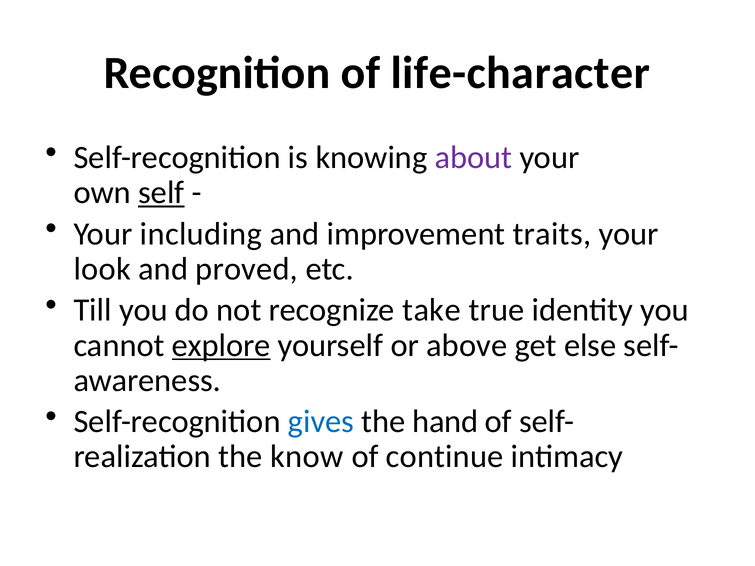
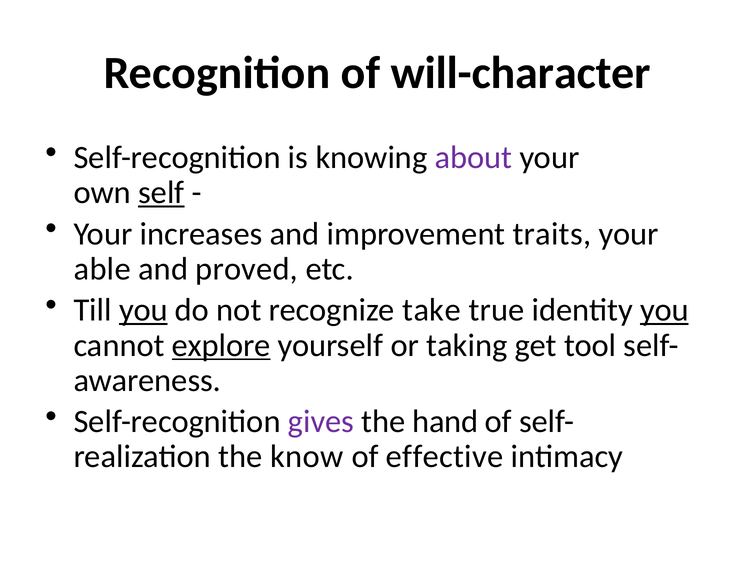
life-character: life-character -> will-character
including: including -> increases
look: look -> able
you at (143, 310) underline: none -> present
you at (664, 310) underline: none -> present
above: above -> taking
else: else -> tool
gives colour: blue -> purple
continue: continue -> effective
